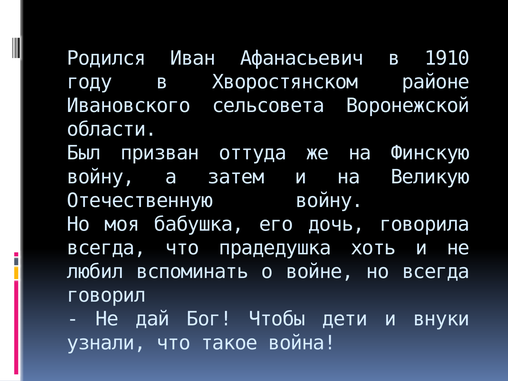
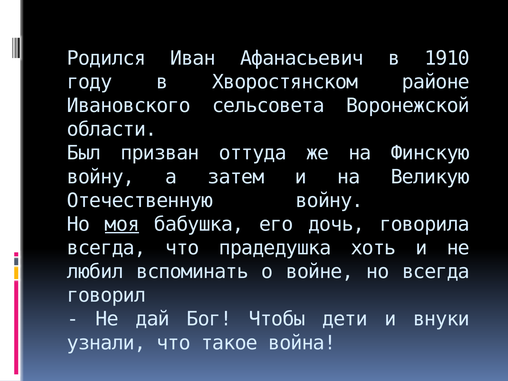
моя underline: none -> present
